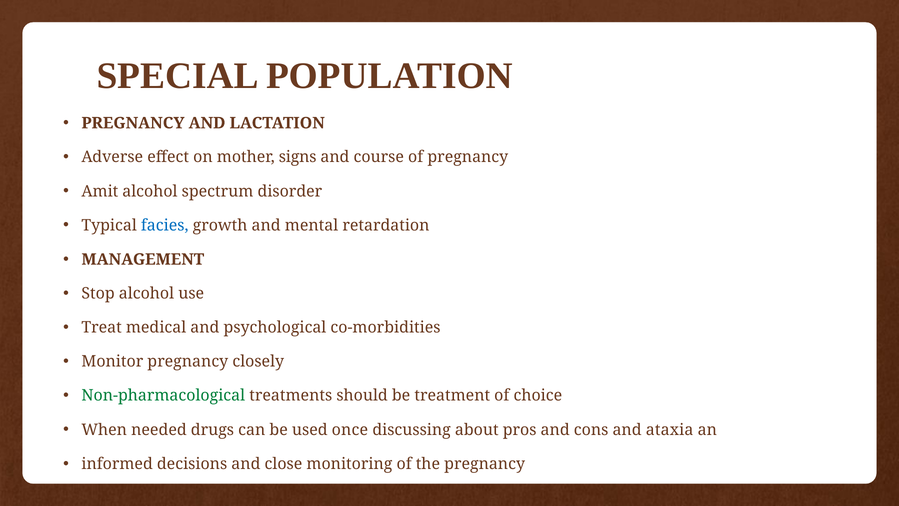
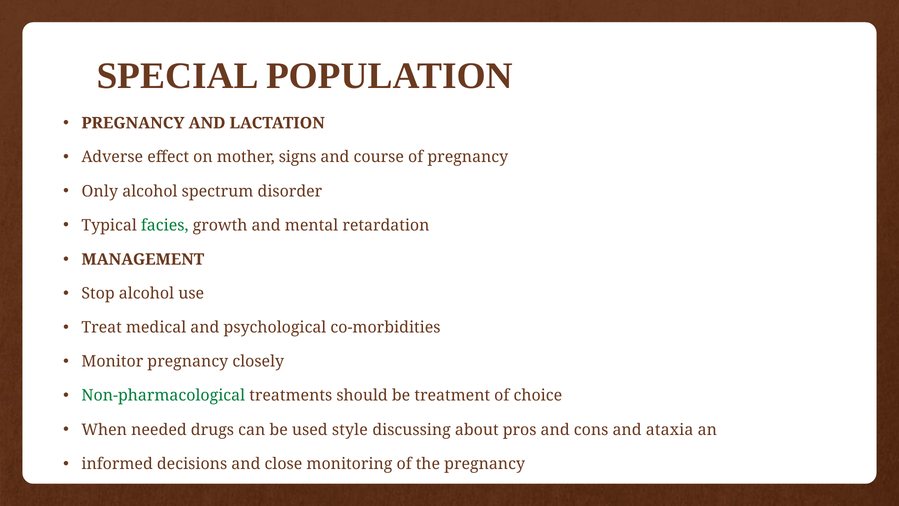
Amit: Amit -> Only
facies colour: blue -> green
once: once -> style
